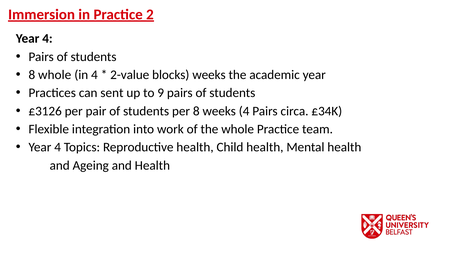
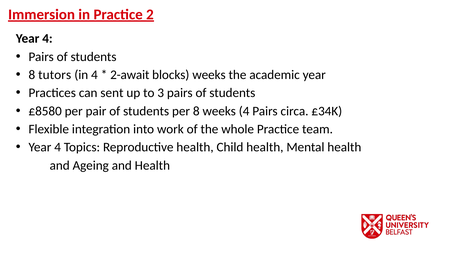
8 whole: whole -> tutors
2-value: 2-value -> 2-await
9: 9 -> 3
£3126: £3126 -> £8580
